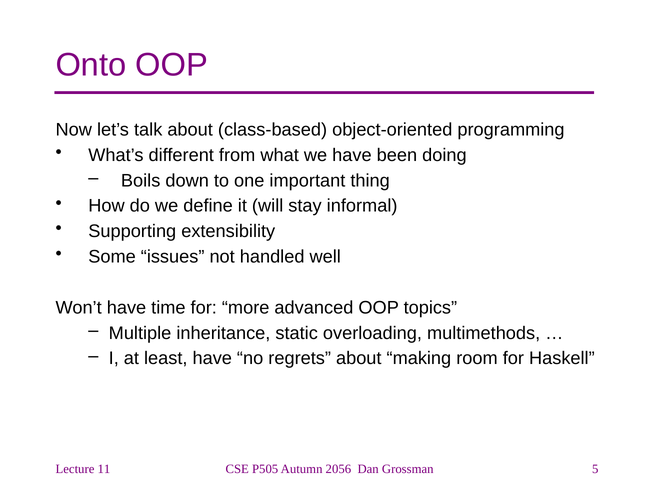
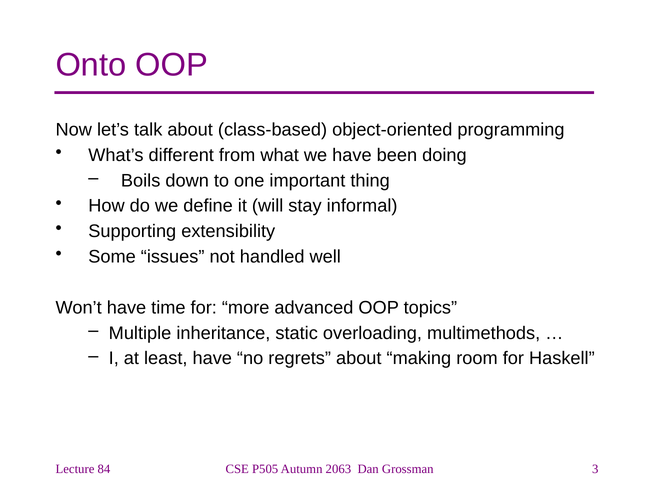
11: 11 -> 84
2056: 2056 -> 2063
5: 5 -> 3
